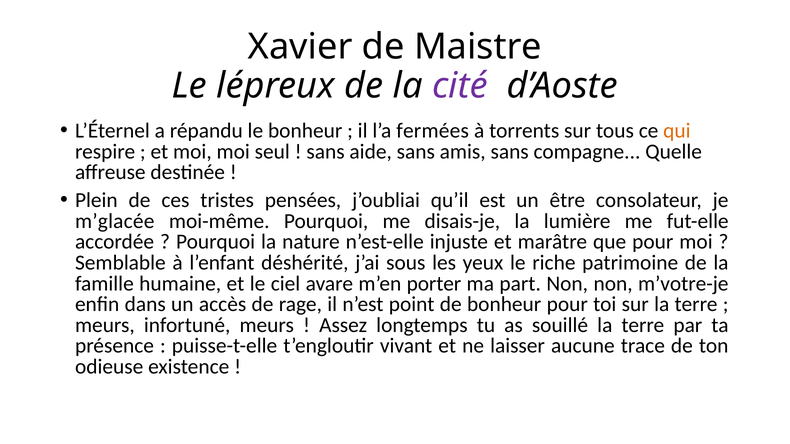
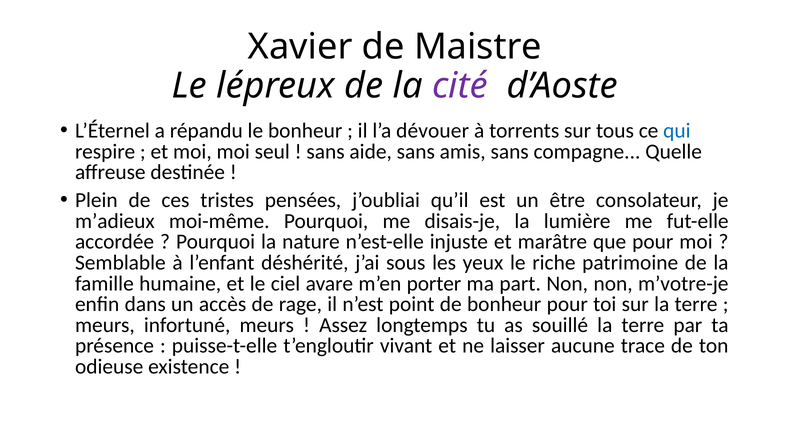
fermées: fermées -> dévouer
qui colour: orange -> blue
m’glacée: m’glacée -> m’adieux
